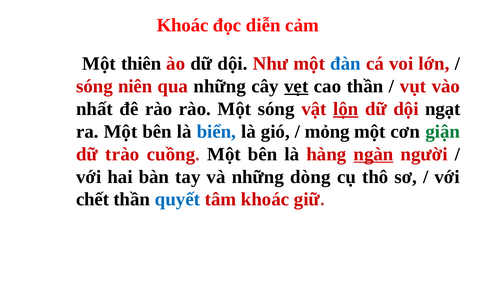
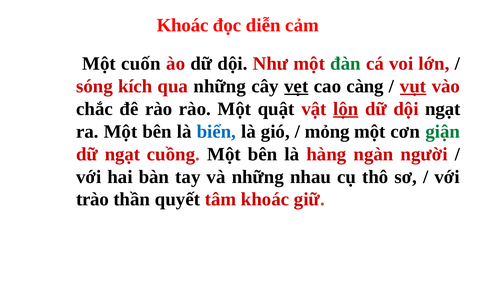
thiên: thiên -> cuốn
đàn colour: blue -> green
niên: niên -> kích
cao thần: thần -> càng
vụt underline: none -> present
nhất: nhất -> chắc
Một sóng: sóng -> quật
dữ trào: trào -> ngạt
ngàn underline: present -> none
dòng: dòng -> nhau
chết: chết -> trào
quyết colour: blue -> black
